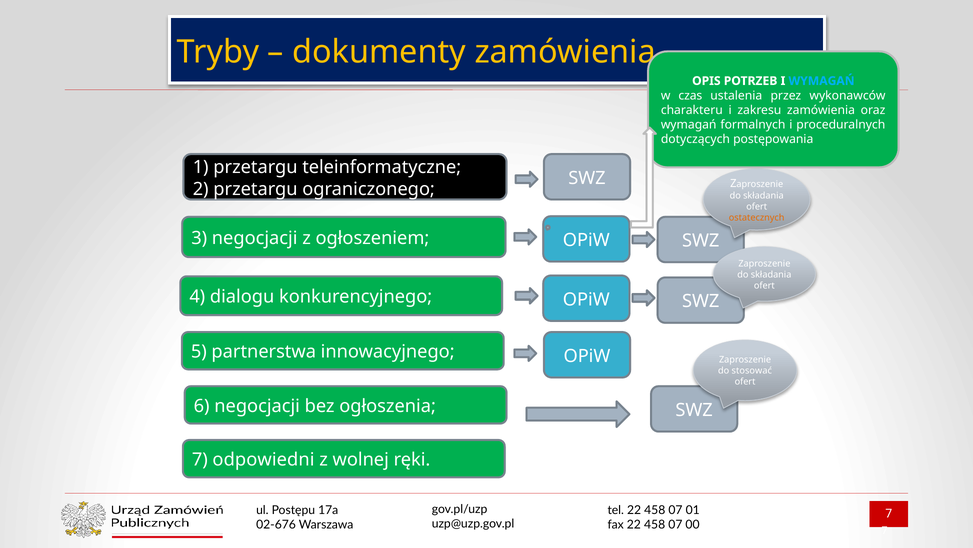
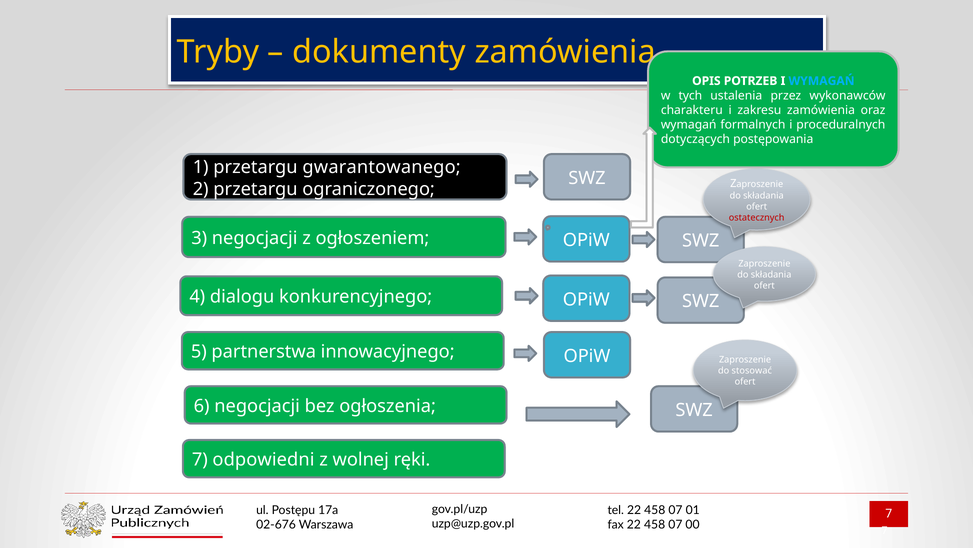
czas: czas -> tych
teleinformatyczne: teleinformatyczne -> gwarantowanego
ostatecznych colour: orange -> red
